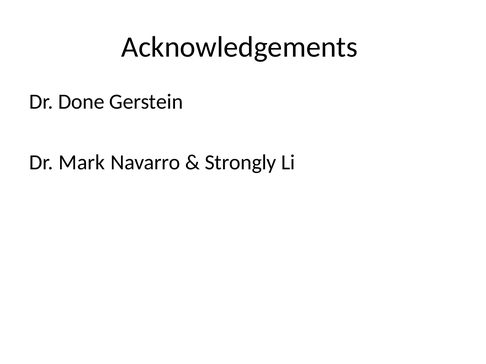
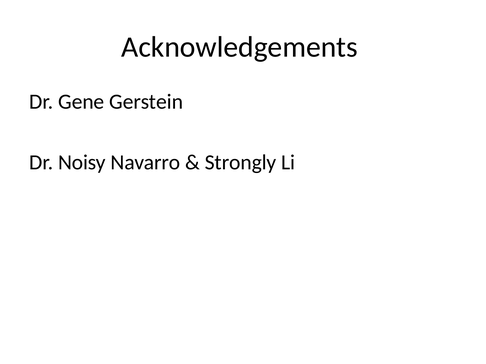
Done: Done -> Gene
Mark: Mark -> Noisy
